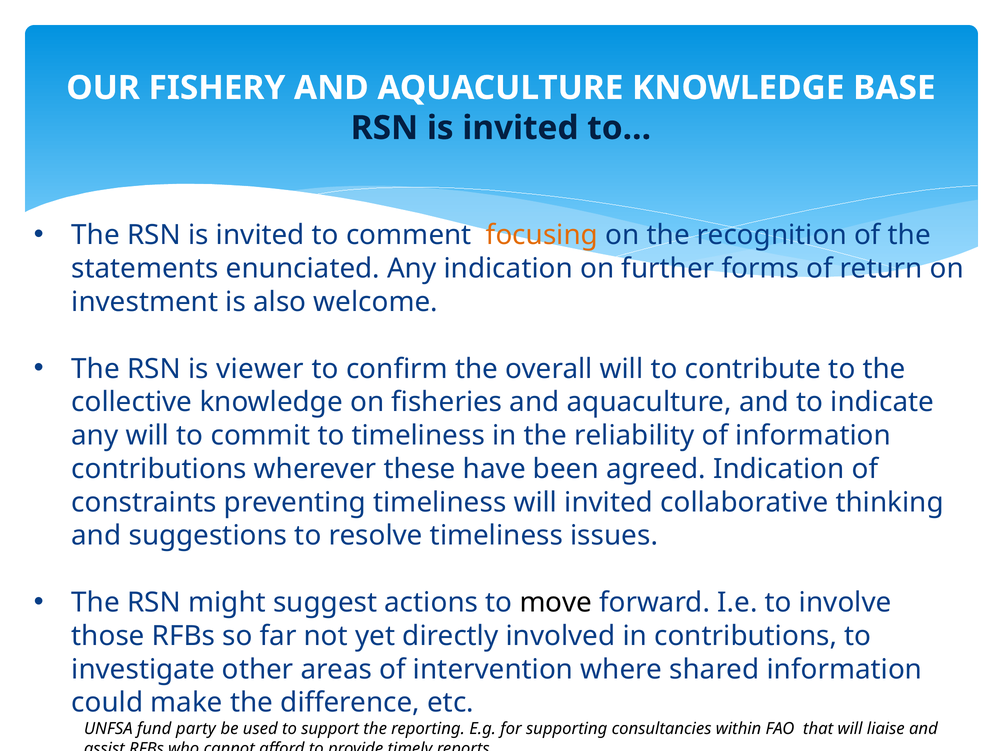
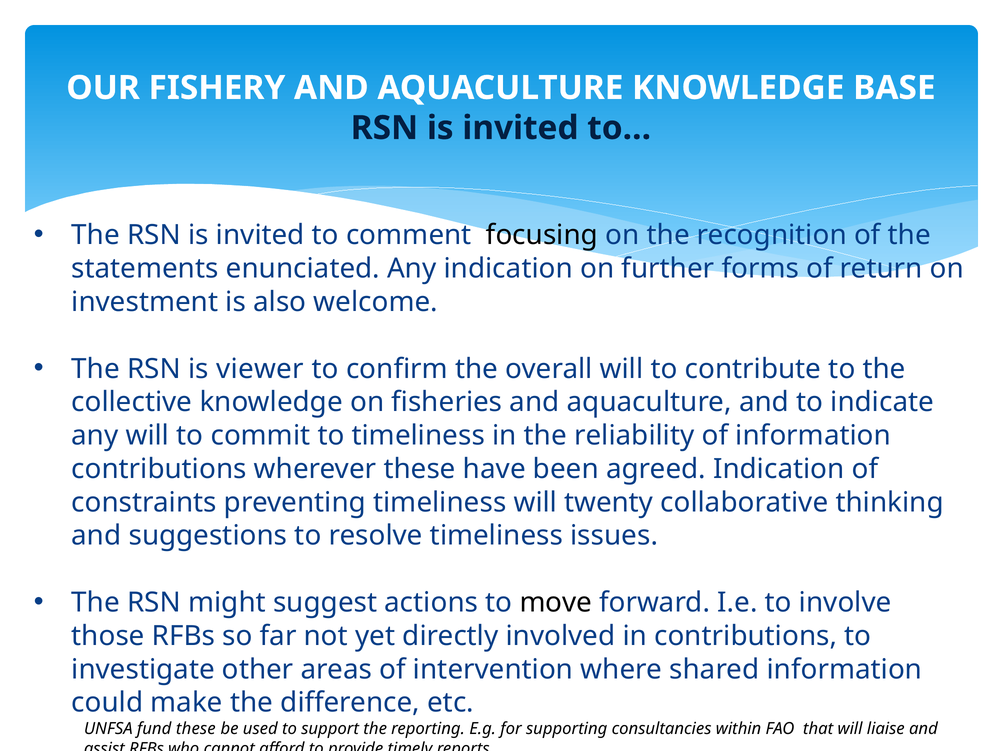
focusing colour: orange -> black
will invited: invited -> twenty
fund party: party -> these
